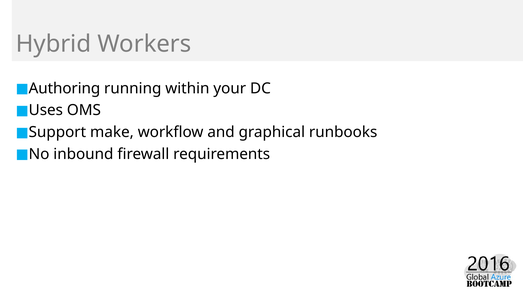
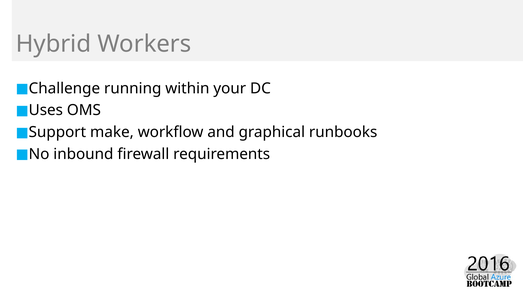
Authoring: Authoring -> Challenge
